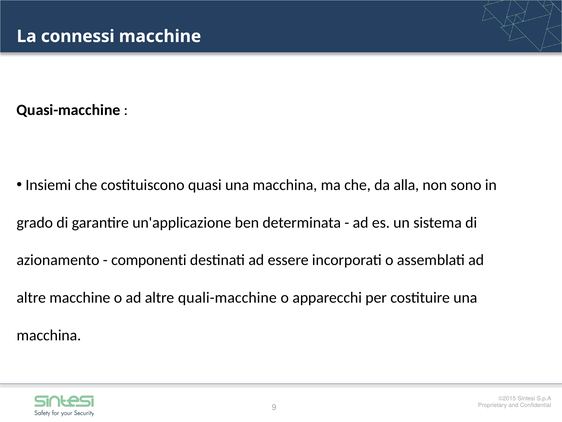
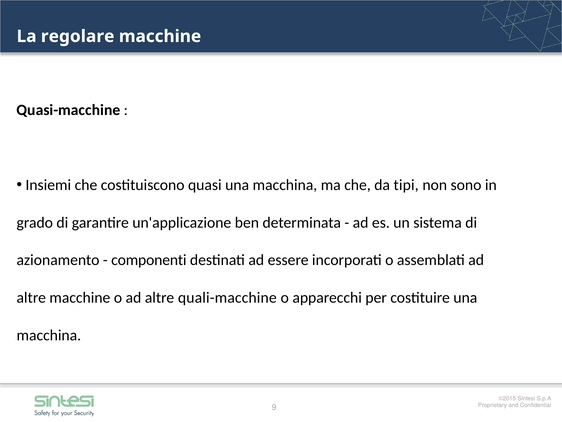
connessi: connessi -> regolare
alla: alla -> tipi
